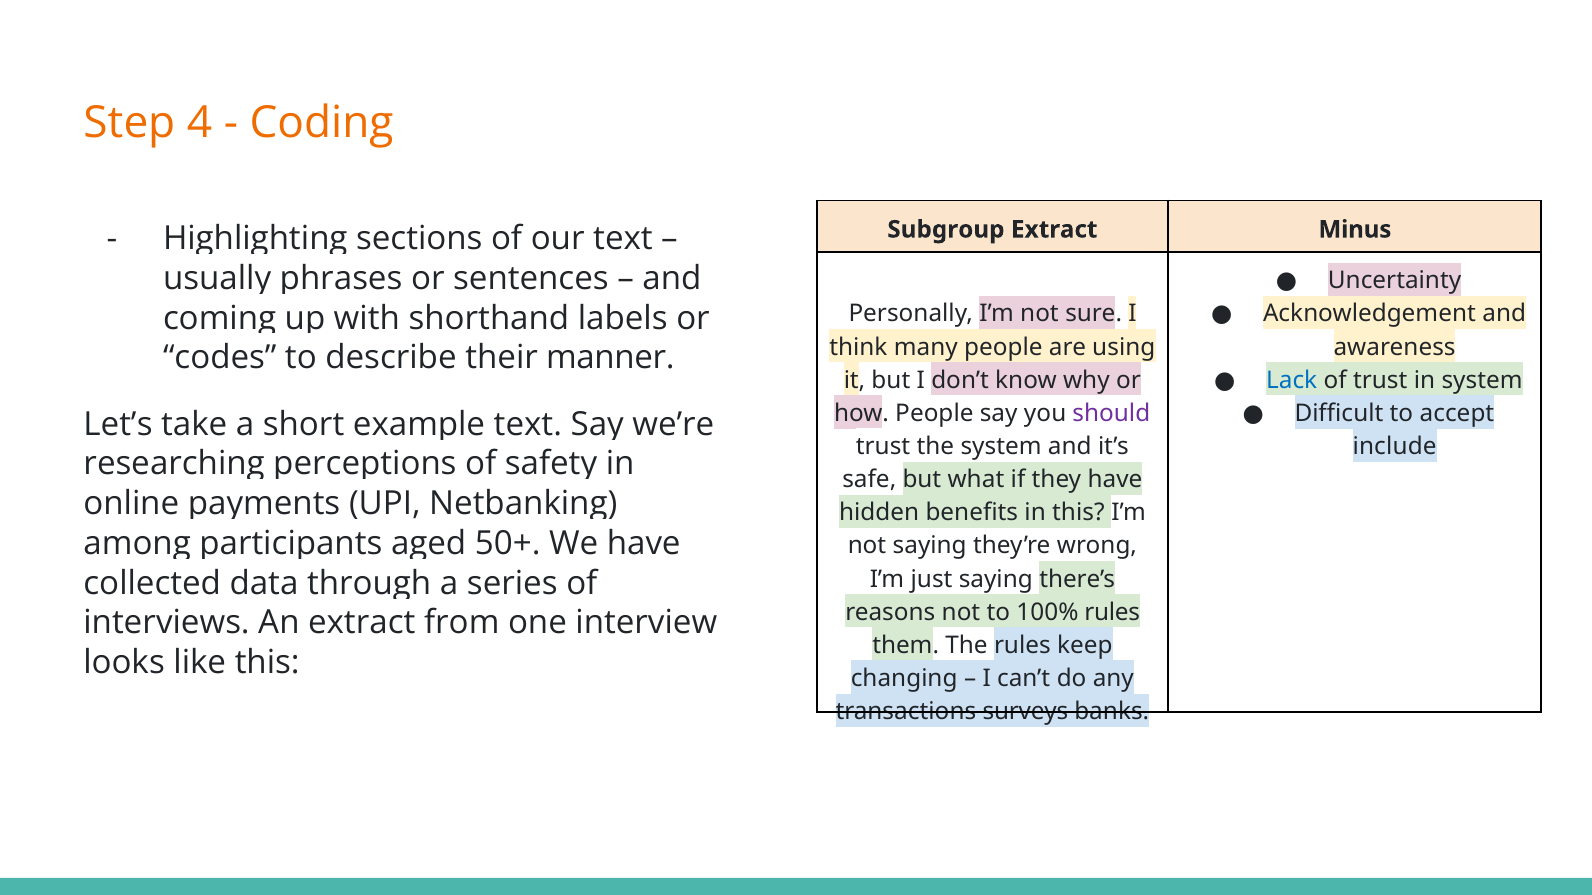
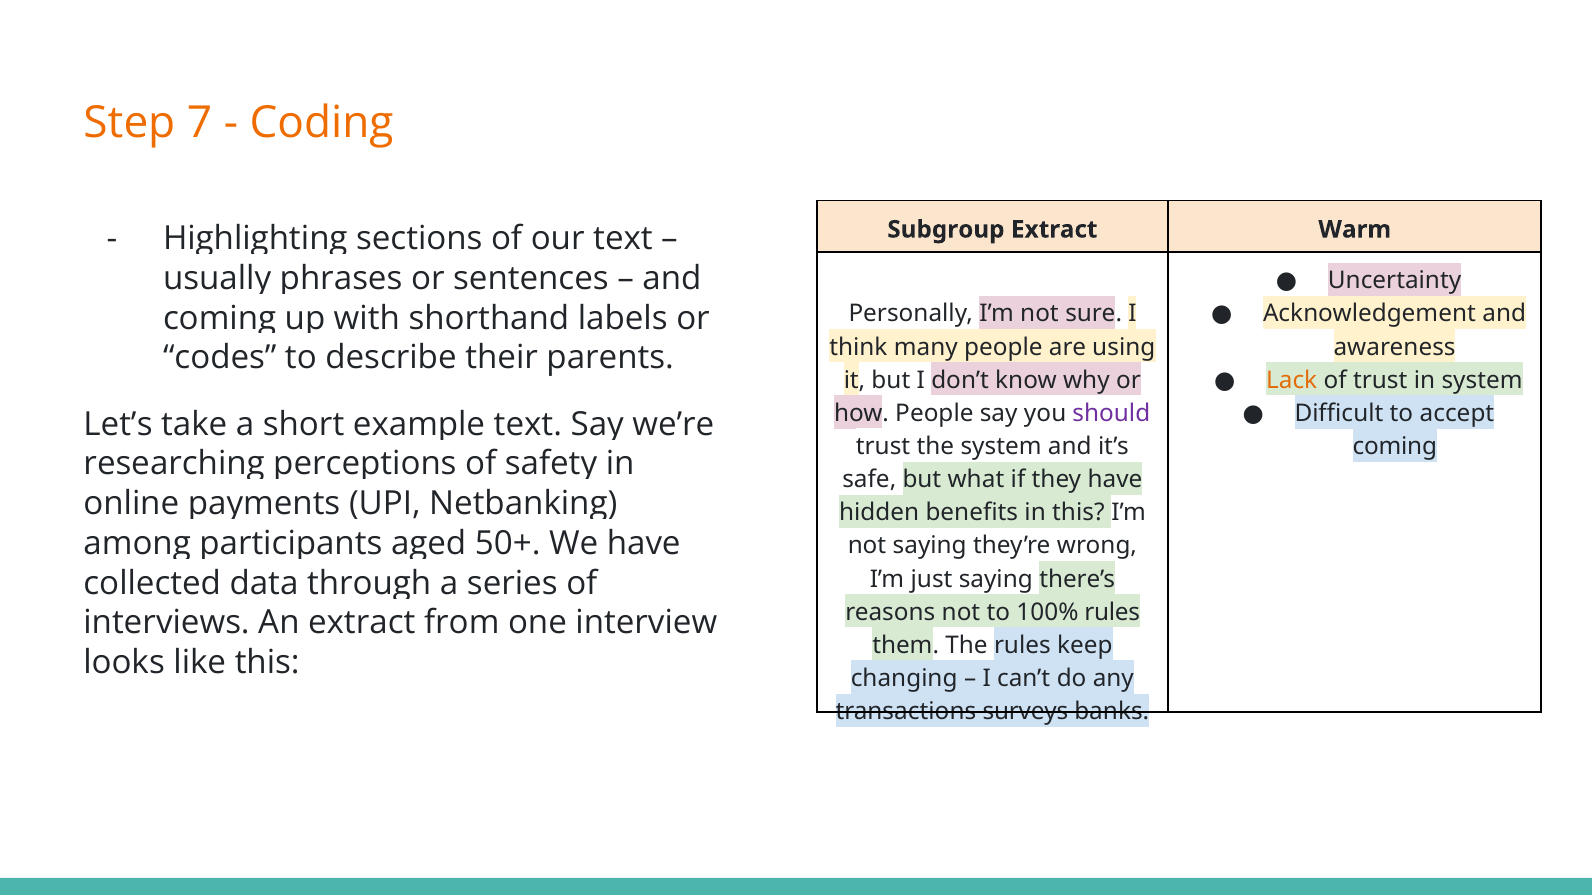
4: 4 -> 7
Minus: Minus -> Warm
manner: manner -> parents
Lack colour: blue -> orange
include at (1395, 447): include -> coming
